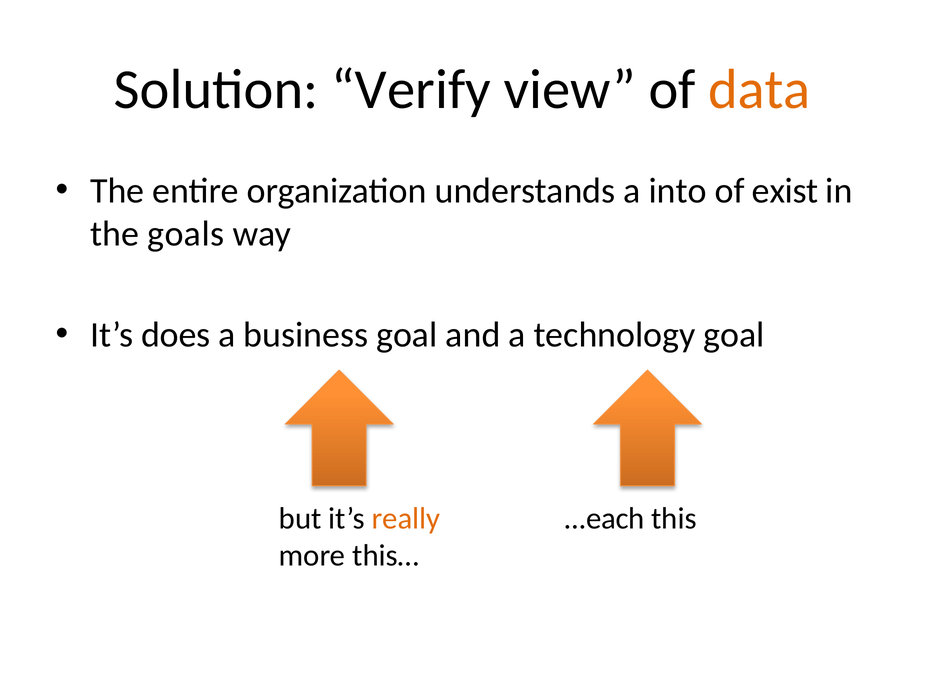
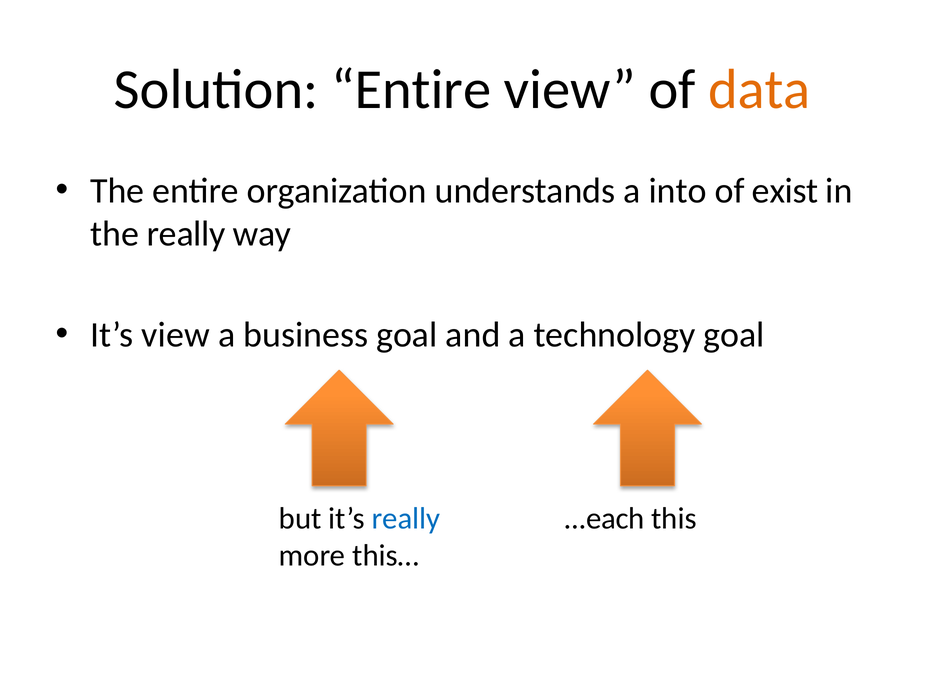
Solution Verify: Verify -> Entire
the goals: goals -> really
It’s does: does -> view
really at (406, 519) colour: orange -> blue
